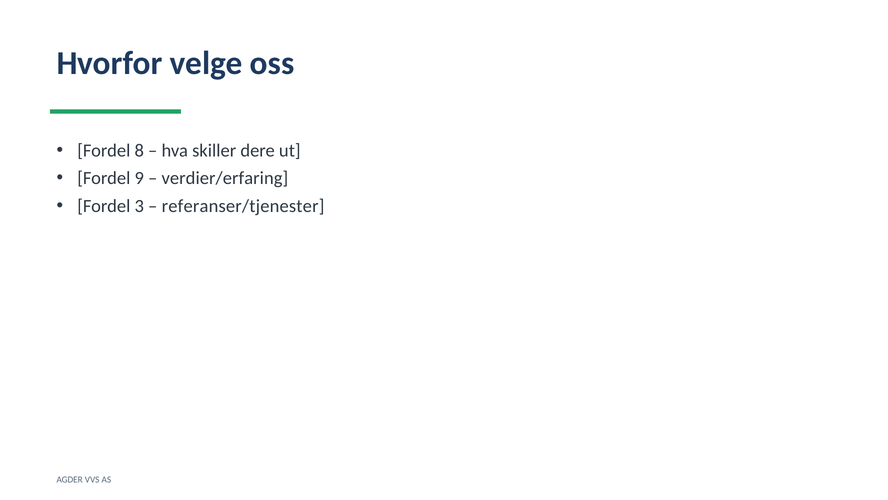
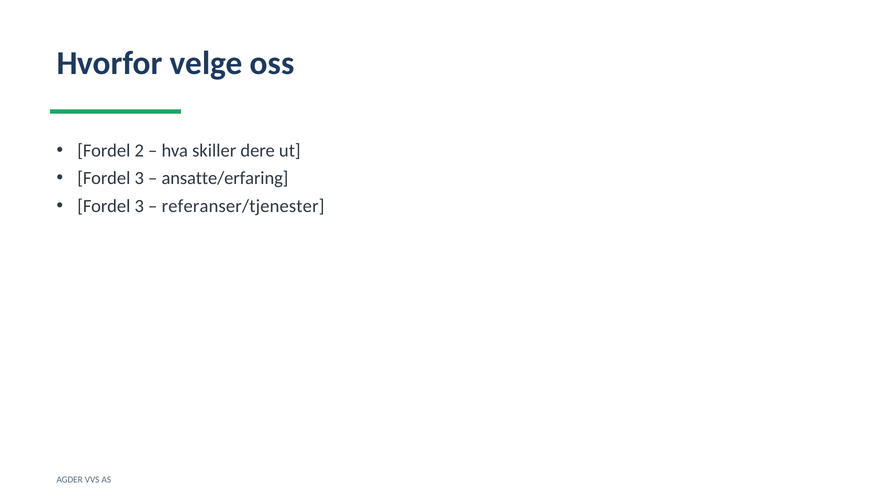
8: 8 -> 2
9 at (139, 178): 9 -> 3
verdier/erfaring: verdier/erfaring -> ansatte/erfaring
